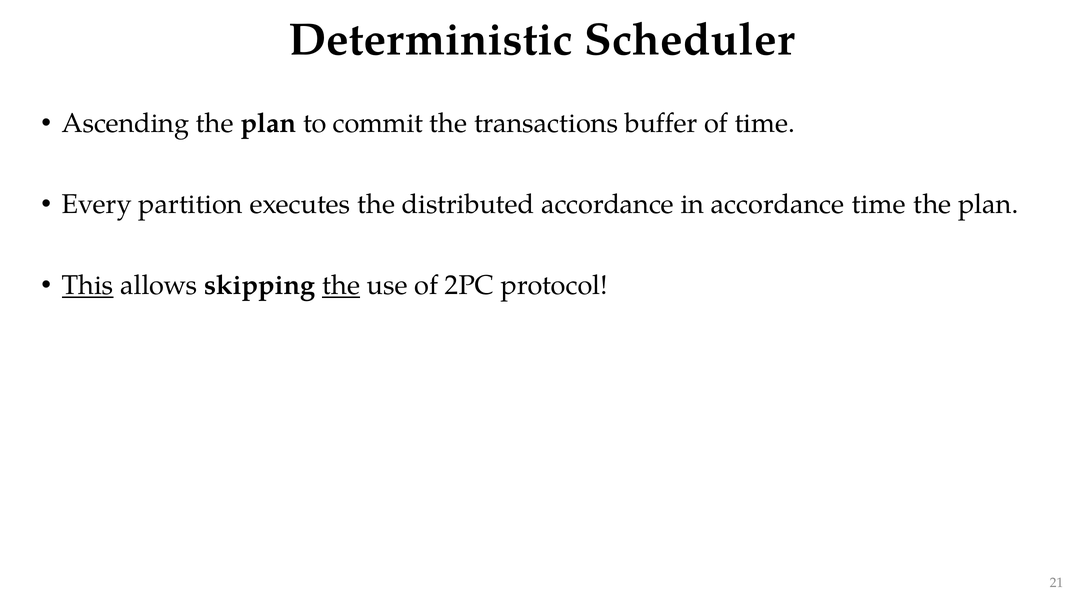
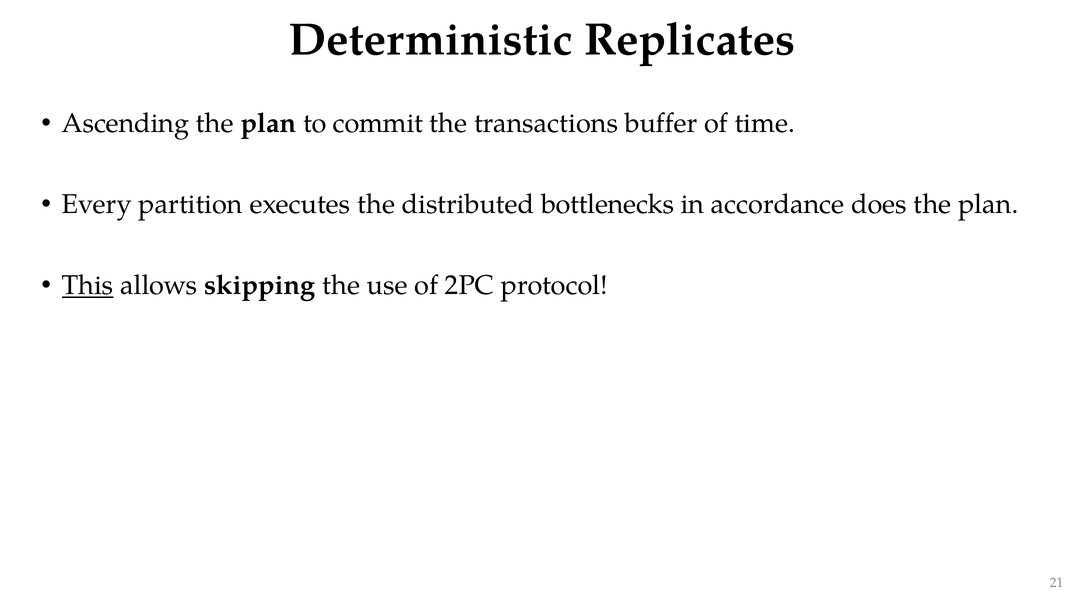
Scheduler: Scheduler -> Replicates
distributed accordance: accordance -> bottlenecks
accordance time: time -> does
the at (341, 285) underline: present -> none
